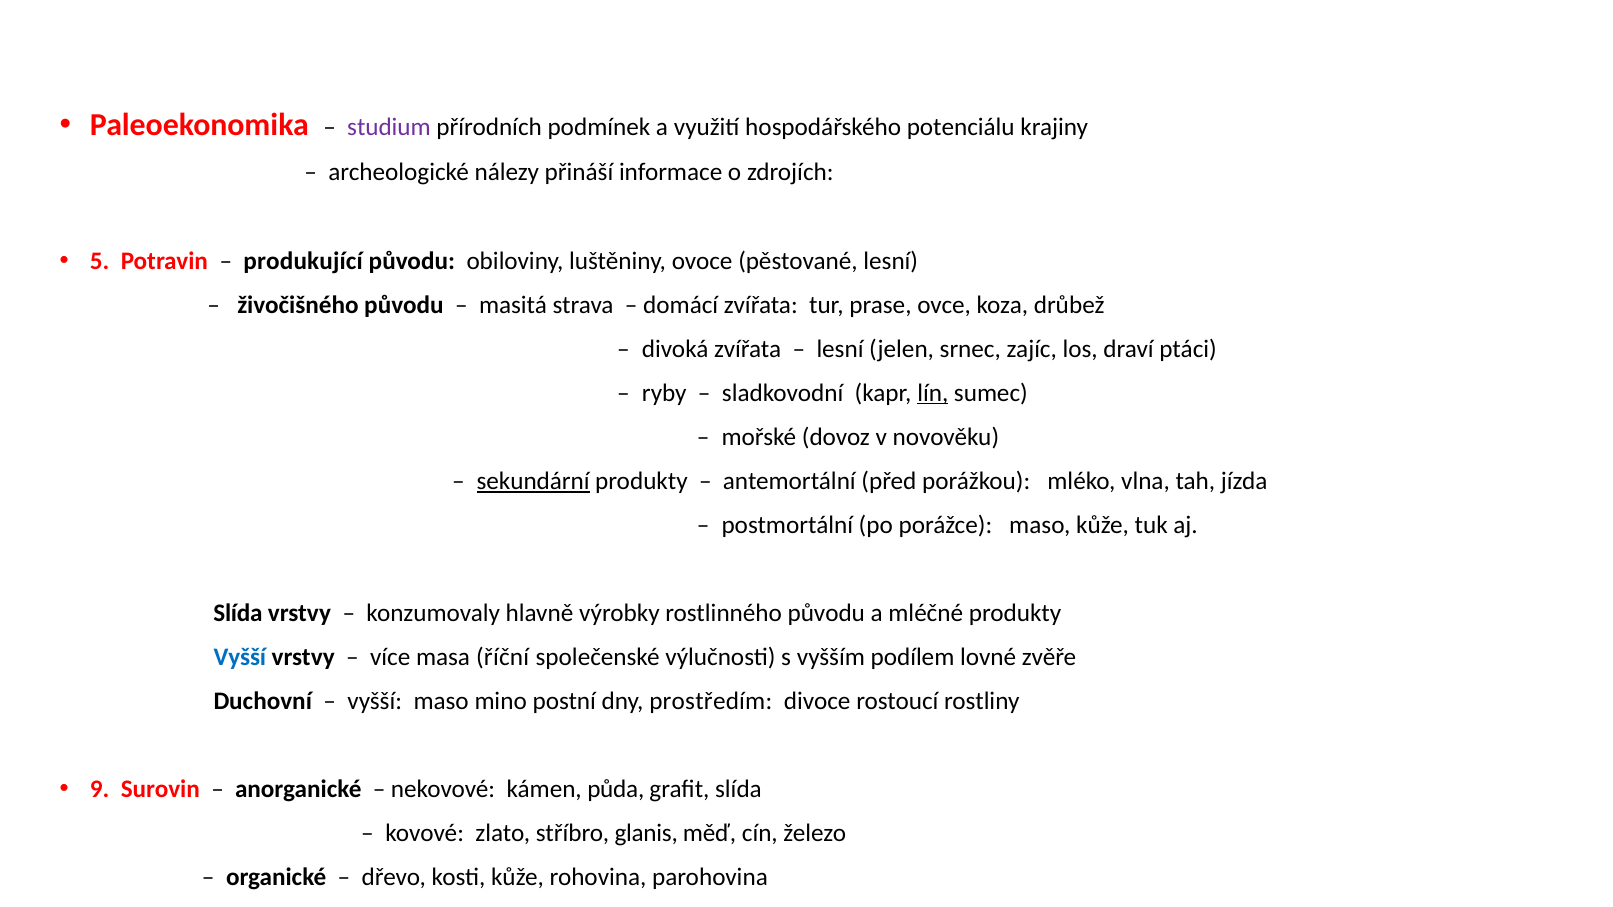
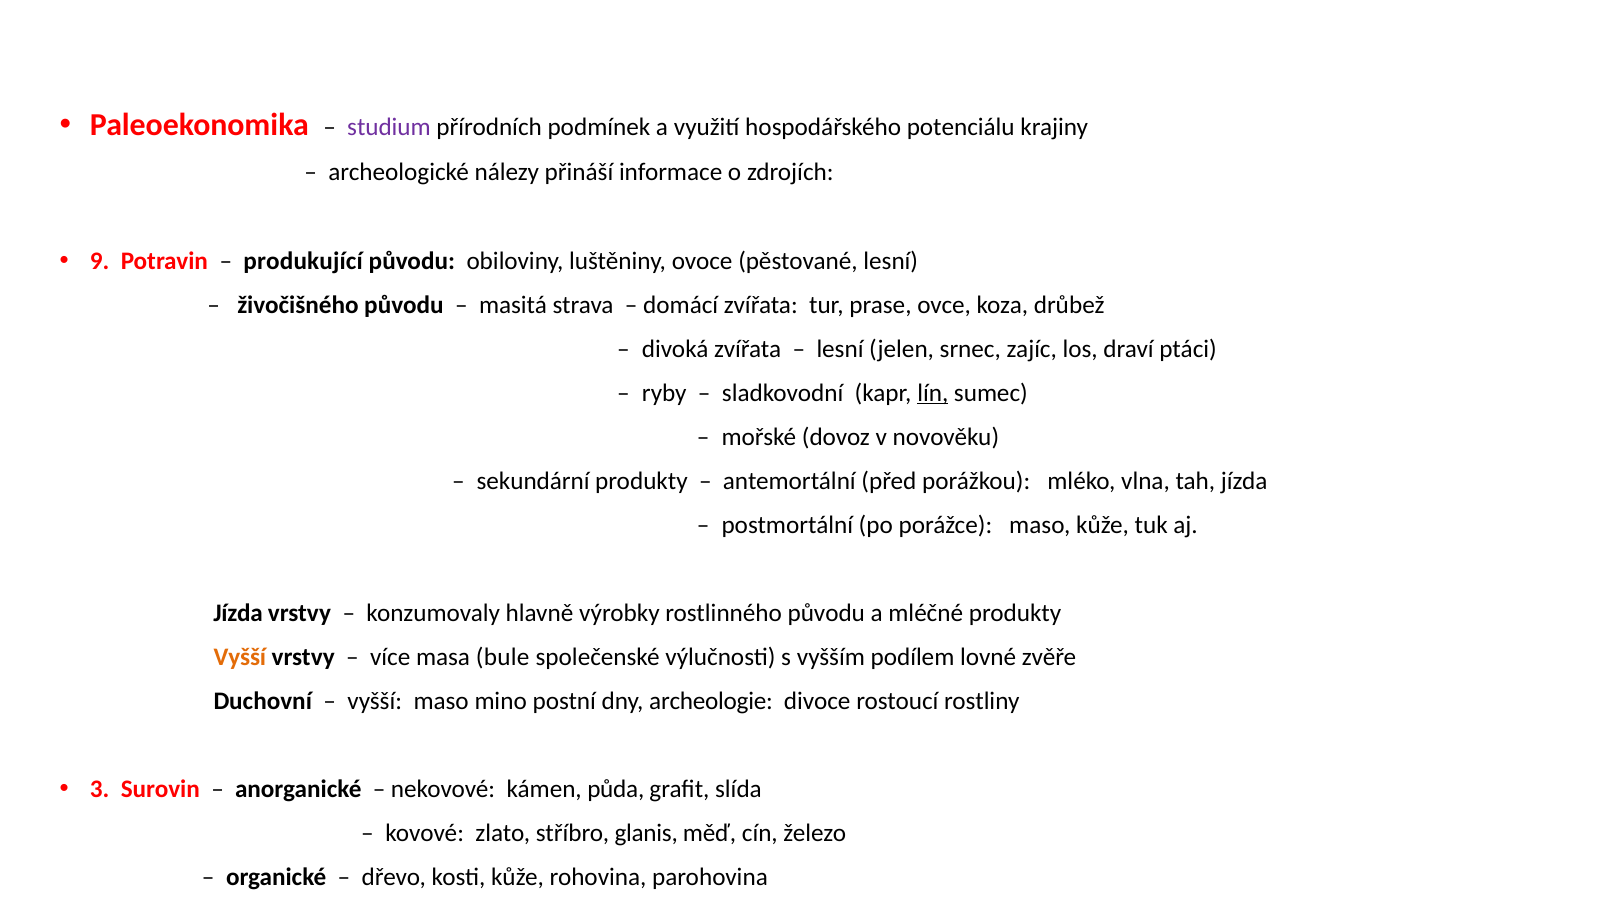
5: 5 -> 9
sekundární underline: present -> none
Slída at (238, 613): Slída -> Jízda
Vyšší at (240, 657) colour: blue -> orange
říční: říční -> bule
prostředím: prostředím -> archeologie
9: 9 -> 3
